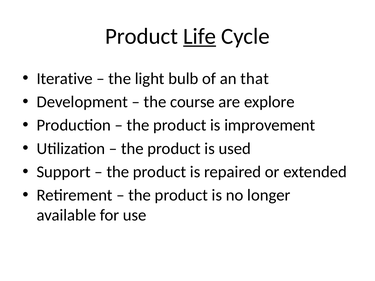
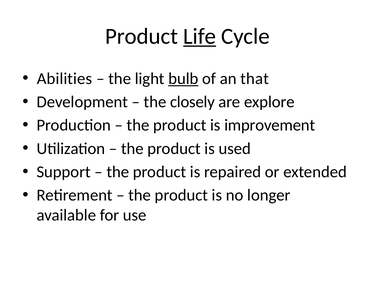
Iterative: Iterative -> Abilities
bulb underline: none -> present
course: course -> closely
